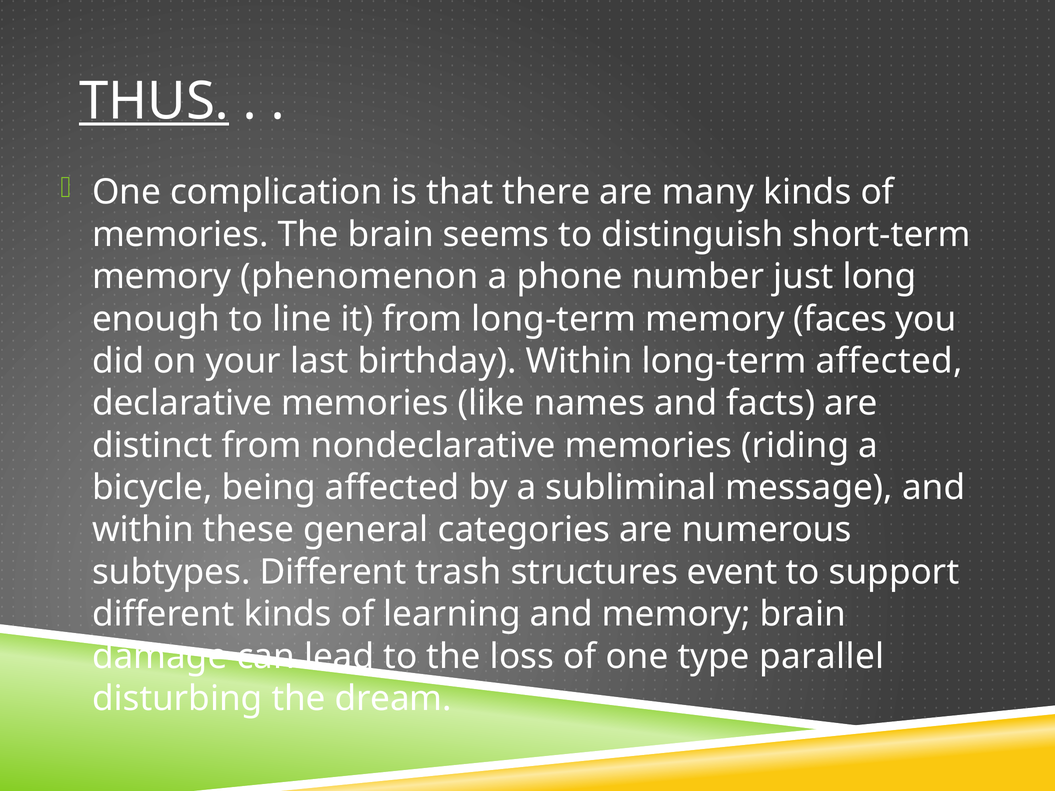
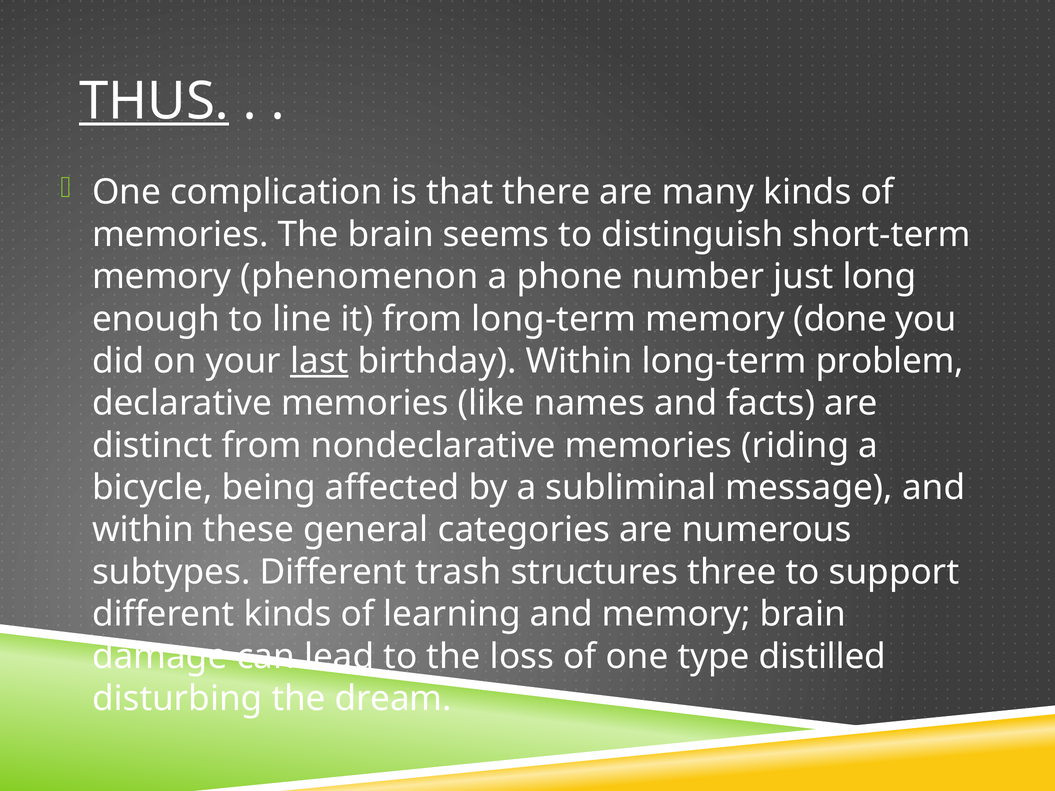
faces: faces -> done
last underline: none -> present
long-term affected: affected -> problem
event: event -> three
parallel: parallel -> distilled
